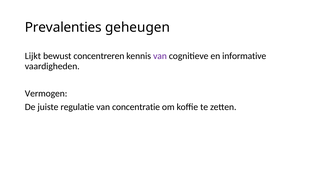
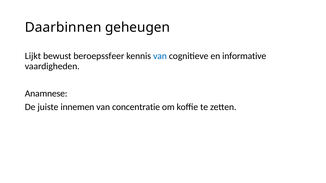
Prevalenties: Prevalenties -> Daarbinnen
concentreren: concentreren -> beroepssfeer
van at (160, 56) colour: purple -> blue
Vermogen: Vermogen -> Anamnese
regulatie: regulatie -> innemen
